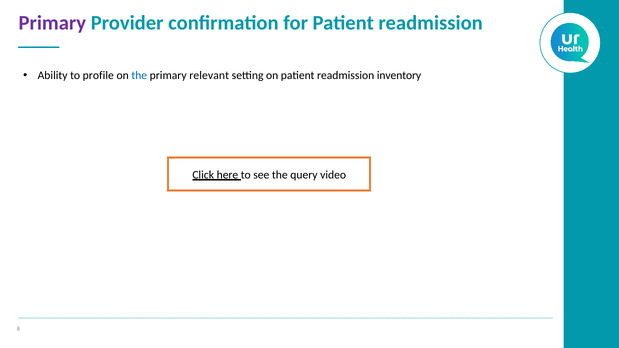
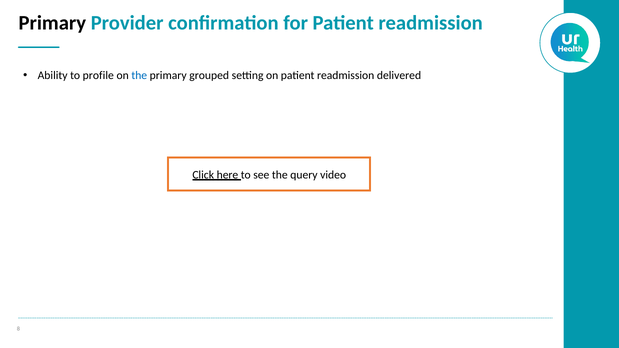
Primary at (52, 23) colour: purple -> black
relevant: relevant -> grouped
inventory: inventory -> delivered
